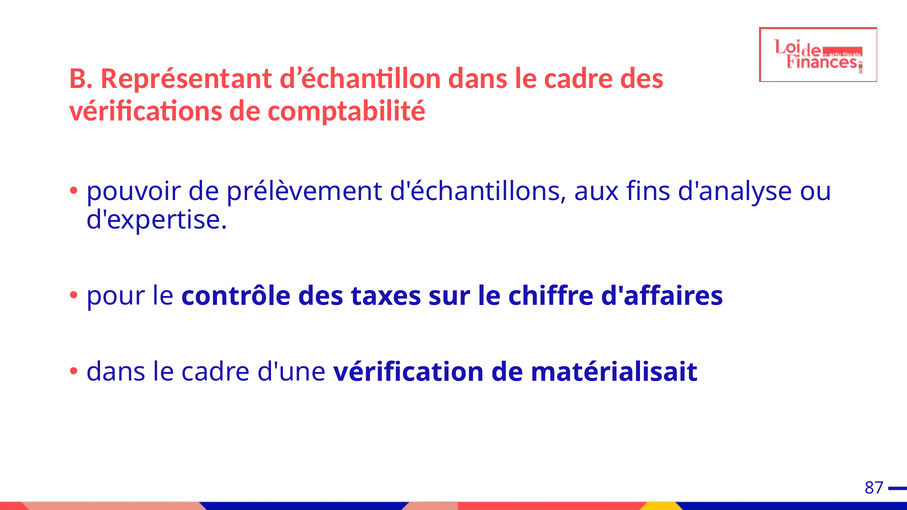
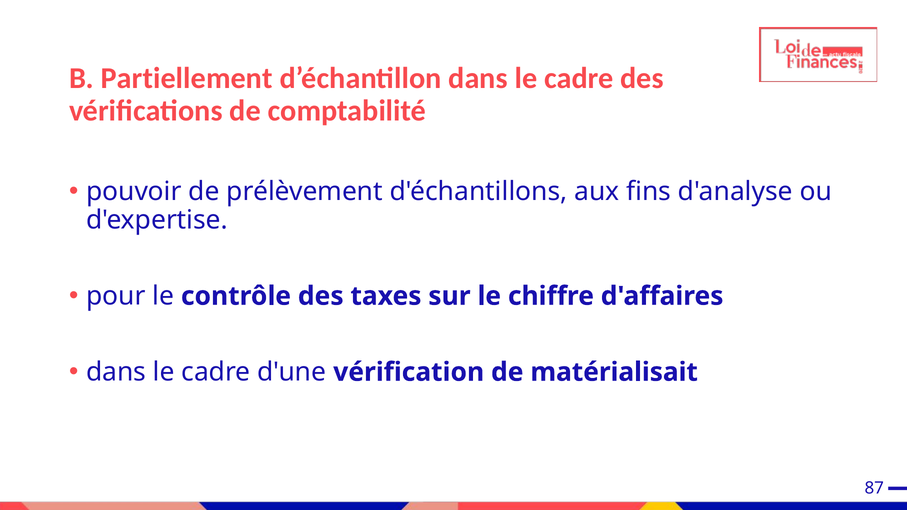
Représentant: Représentant -> Partiellement
